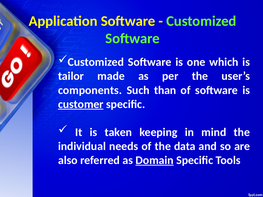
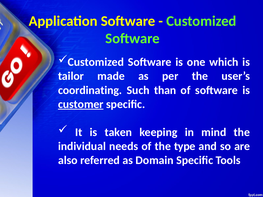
components: components -> coordinating
data: data -> type
Domain underline: present -> none
